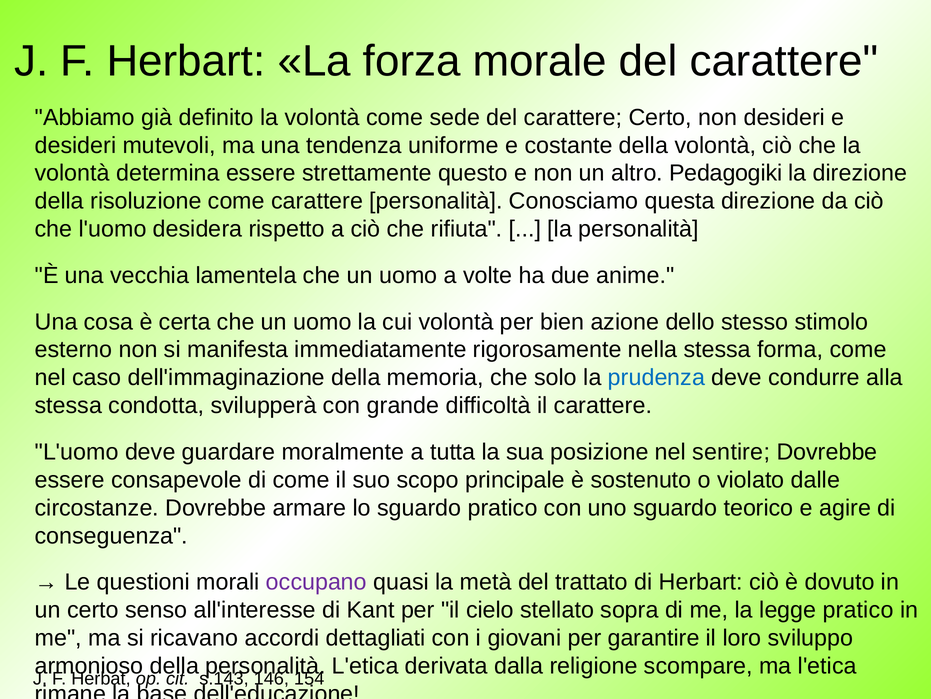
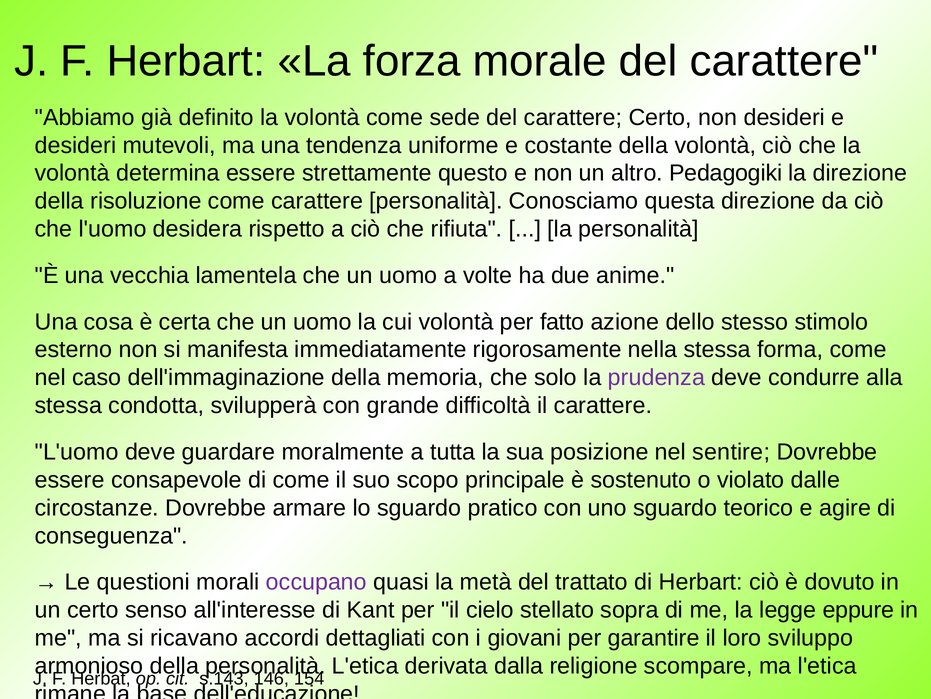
bien: bien -> fatto
prudenza colour: blue -> purple
legge pratico: pratico -> eppure
